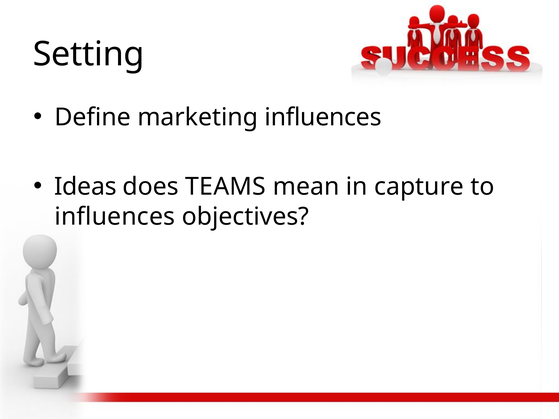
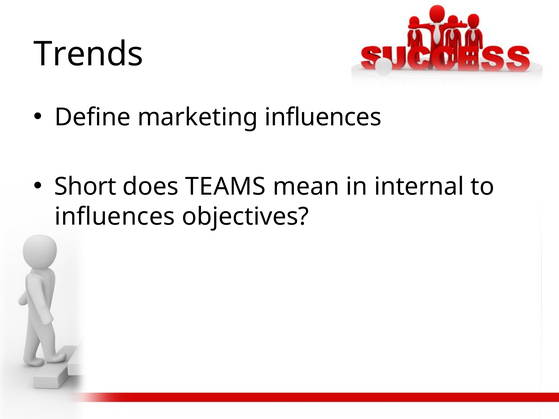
Setting: Setting -> Trends
Ideas: Ideas -> Short
capture: capture -> internal
